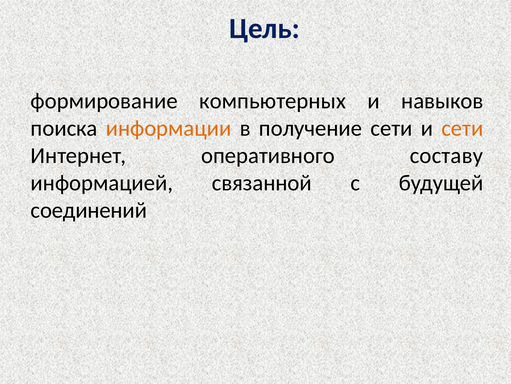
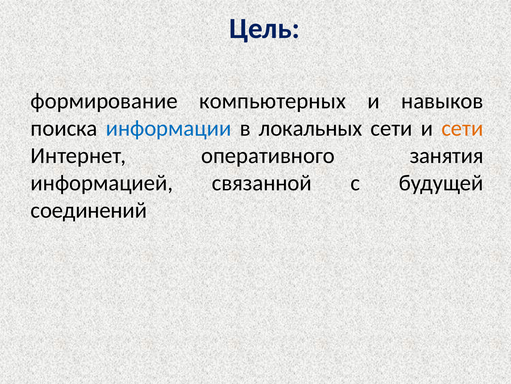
информации colour: orange -> blue
получение: получение -> локальных
составу: составу -> занятия
